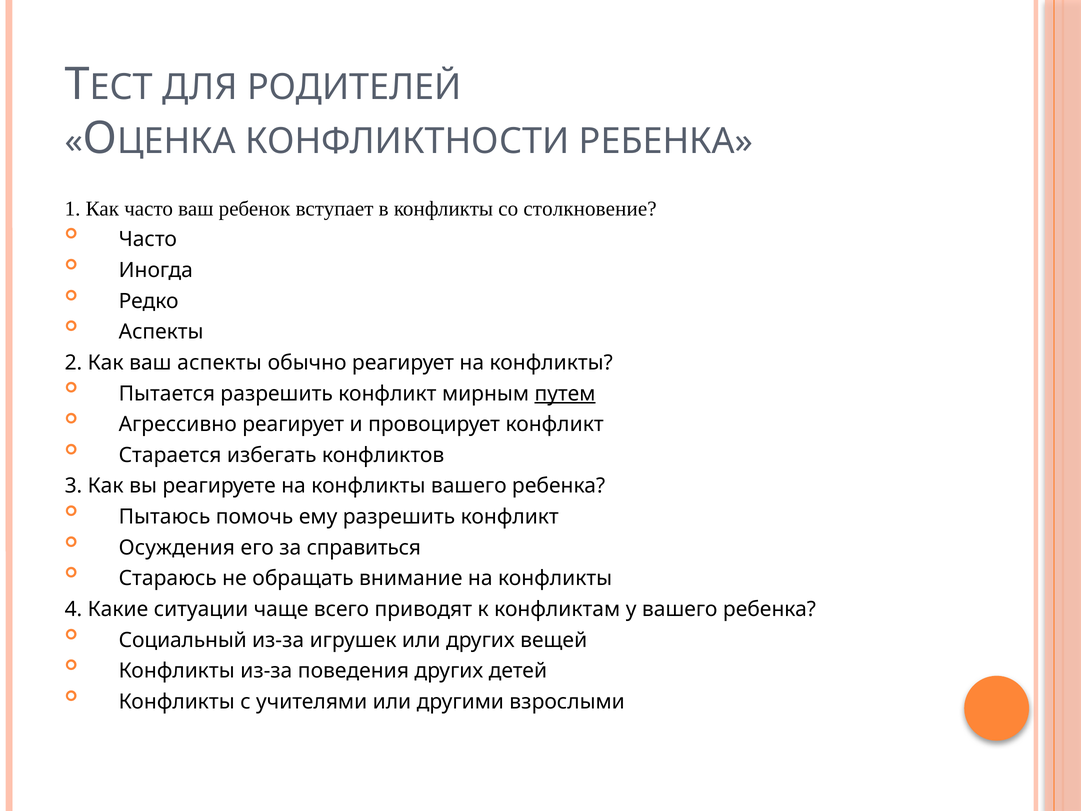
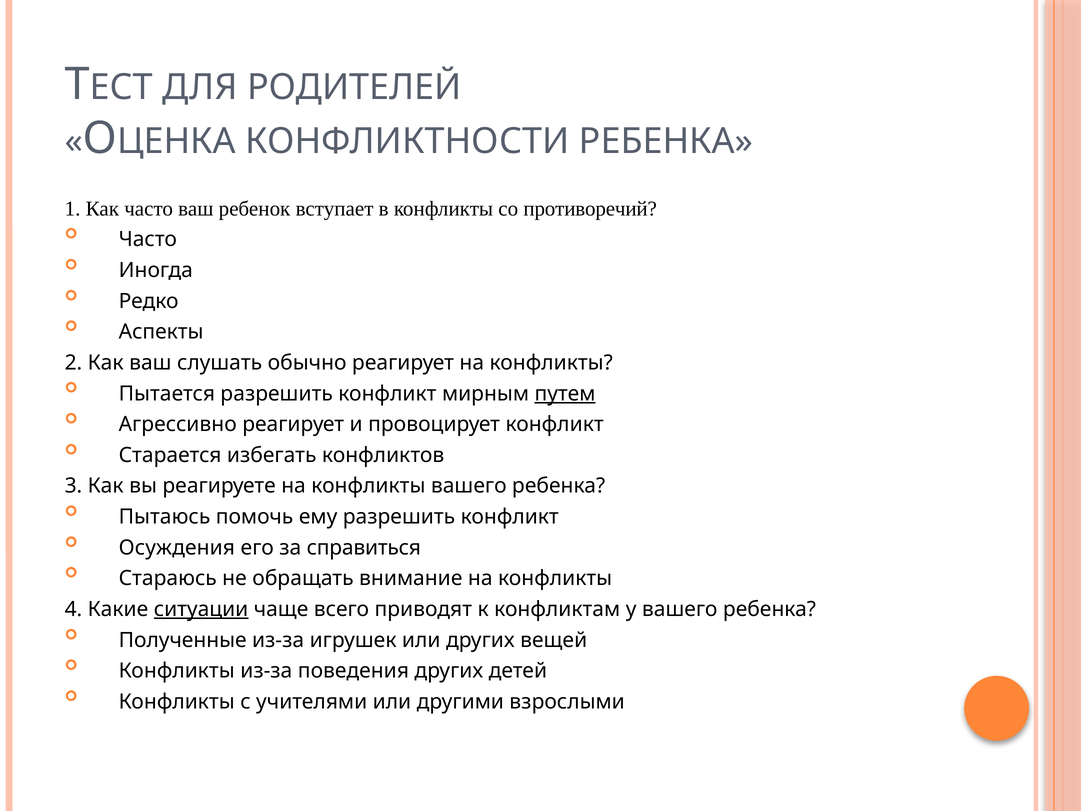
столкновение: столкновение -> противоречий
ваш аспекты: аспекты -> слушать
ситуации underline: none -> present
Социальный: Социальный -> Полученные
